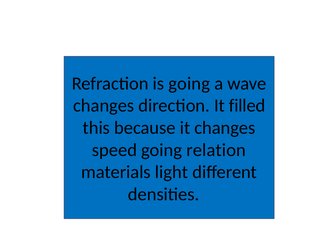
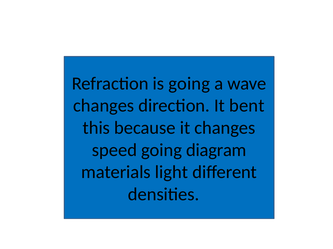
filled: filled -> bent
relation: relation -> diagram
